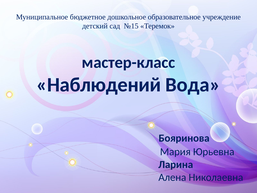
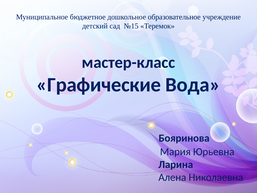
Наблюдений: Наблюдений -> Графические
